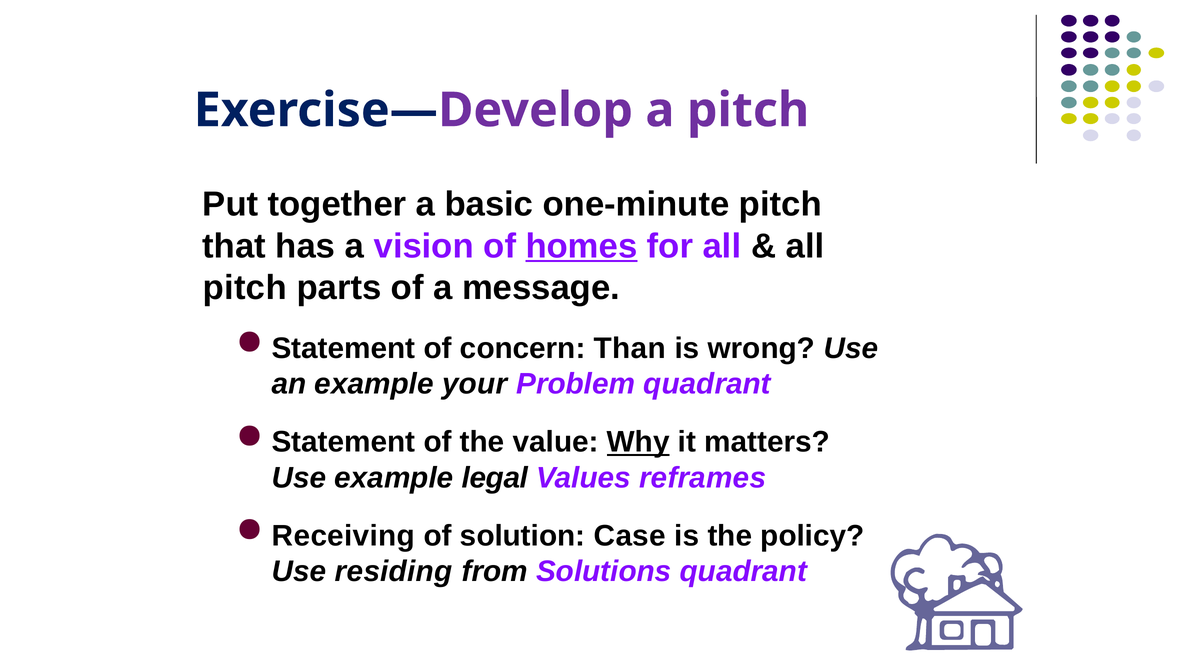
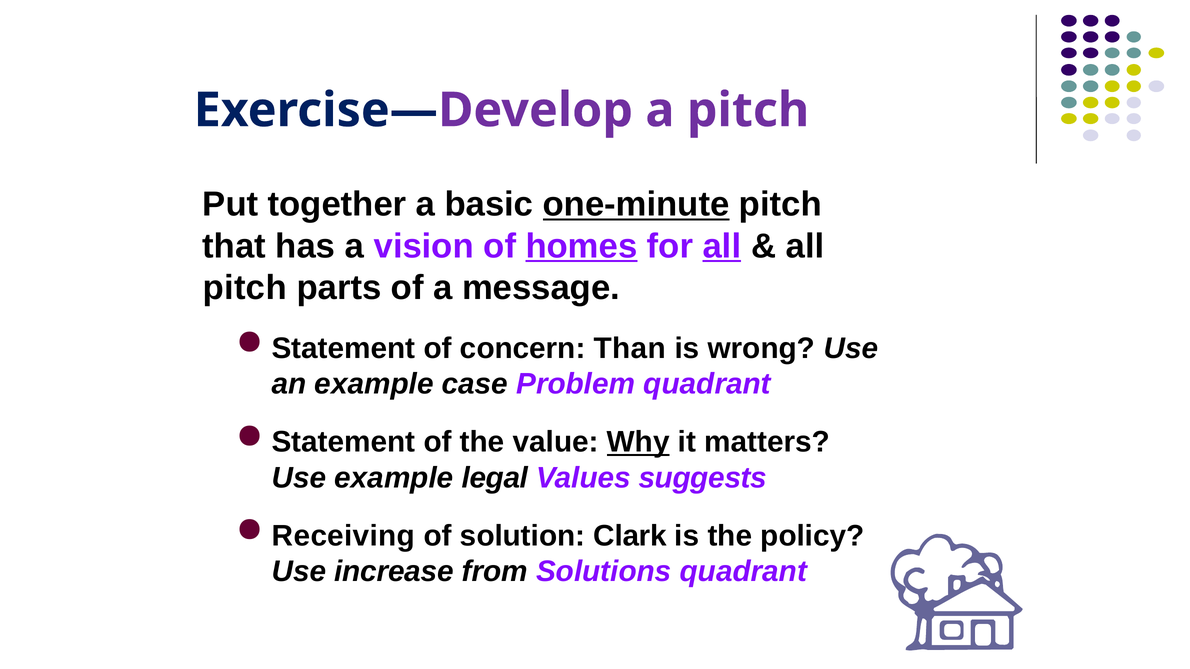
one-minute underline: none -> present
all at (722, 246) underline: none -> present
your: your -> case
reframes: reframes -> suggests
Case: Case -> Clark
residing: residing -> increase
